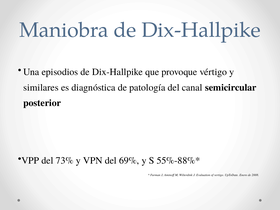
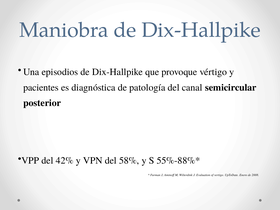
similares: similares -> pacientes
73%: 73% -> 42%
69%: 69% -> 58%
